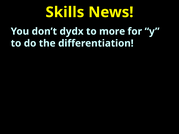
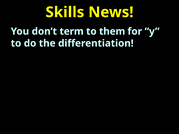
dydx: dydx -> term
more: more -> them
